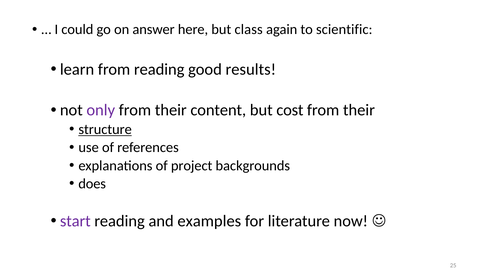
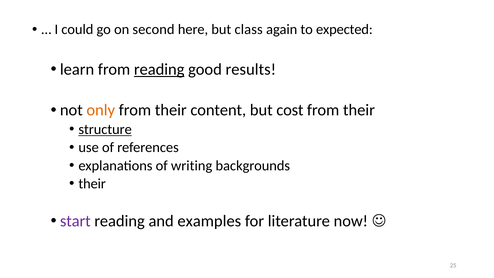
answer: answer -> second
scientific: scientific -> expected
reading at (159, 69) underline: none -> present
only colour: purple -> orange
project: project -> writing
does at (92, 184): does -> their
